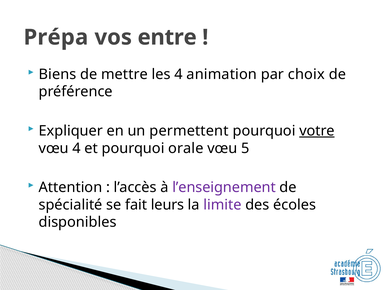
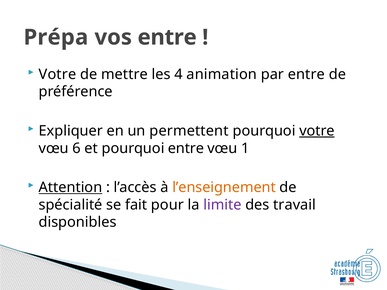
Biens at (57, 74): Biens -> Votre
par choix: choix -> entre
vœu 4: 4 -> 6
pourquoi orale: orale -> entre
5: 5 -> 1
Attention underline: none -> present
l’enseignement colour: purple -> orange
leurs: leurs -> pour
écoles: écoles -> travail
